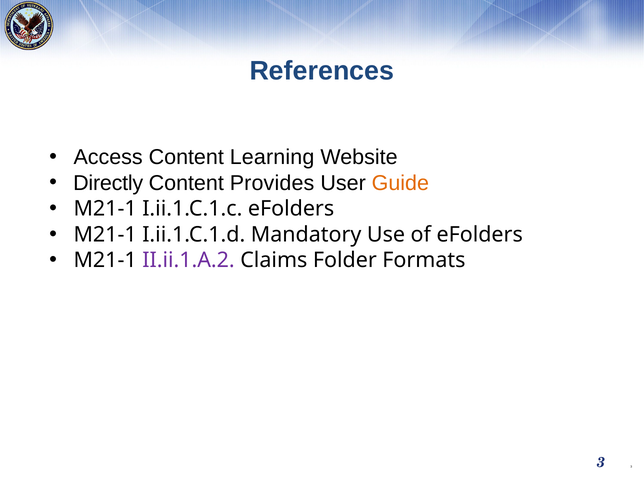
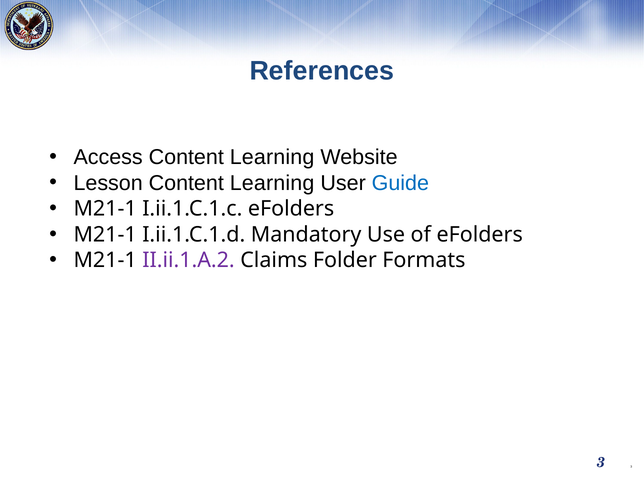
Directly: Directly -> Lesson
Provides at (272, 183): Provides -> Learning
Guide colour: orange -> blue
